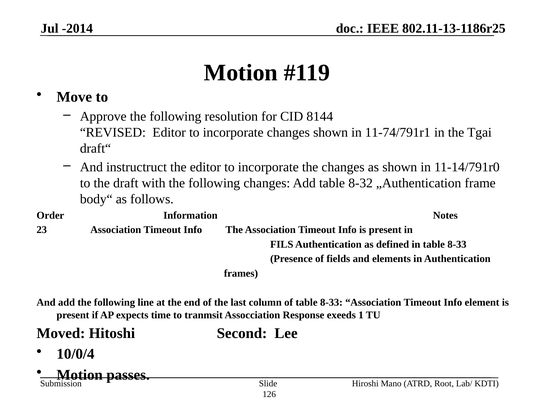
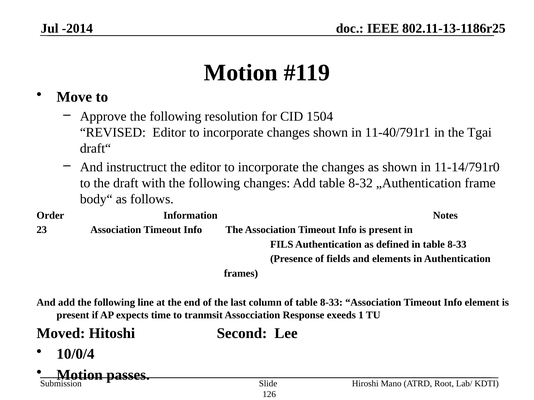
8144: 8144 -> 1504
11-74/791r1: 11-74/791r1 -> 11-40/791r1
